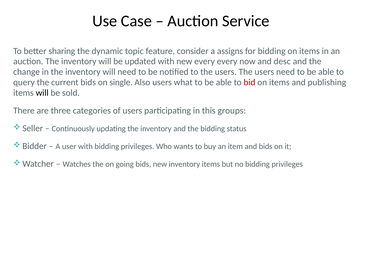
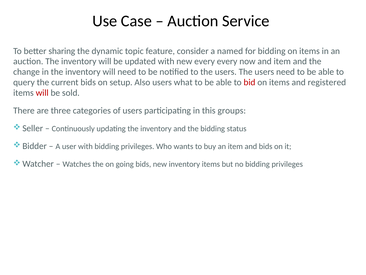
assigns: assigns -> named
and desc: desc -> item
single: single -> setup
publishing: publishing -> registered
will at (42, 93) colour: black -> red
